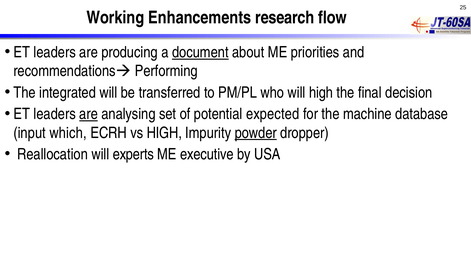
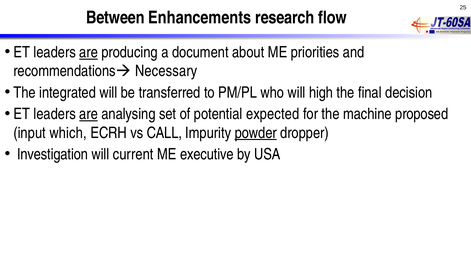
Working: Working -> Between
are at (89, 52) underline: none -> present
document underline: present -> none
Performing: Performing -> Necessary
database: database -> proposed
vs HIGH: HIGH -> CALL
Reallocation: Reallocation -> Investigation
experts: experts -> current
